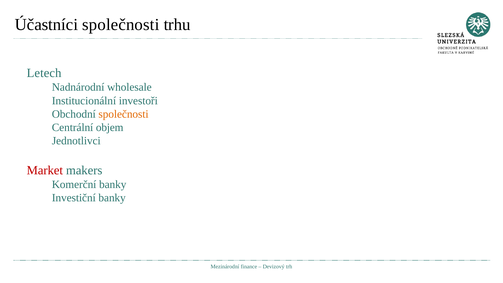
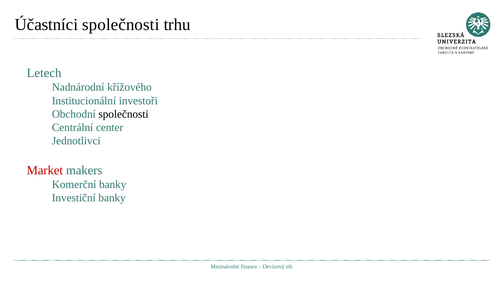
wholesale: wholesale -> křížového
společnosti at (124, 114) colour: orange -> black
objem: objem -> center
